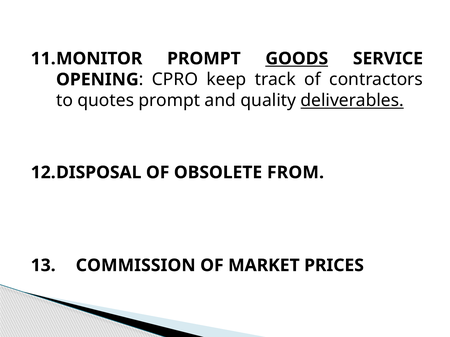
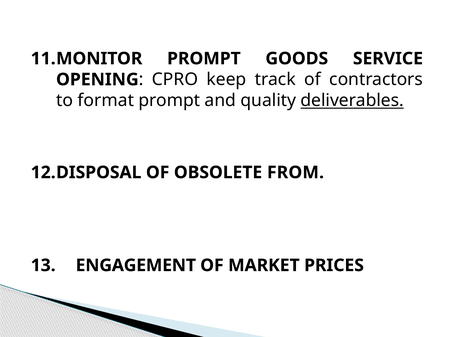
GOODS underline: present -> none
quotes: quotes -> format
COMMISSION: COMMISSION -> ENGAGEMENT
